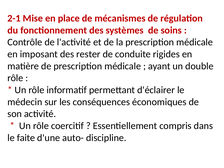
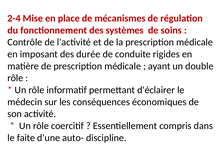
2-1: 2-1 -> 2-4
rester: rester -> durée
